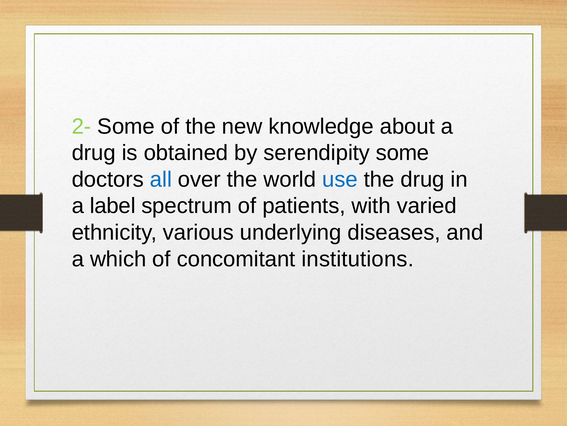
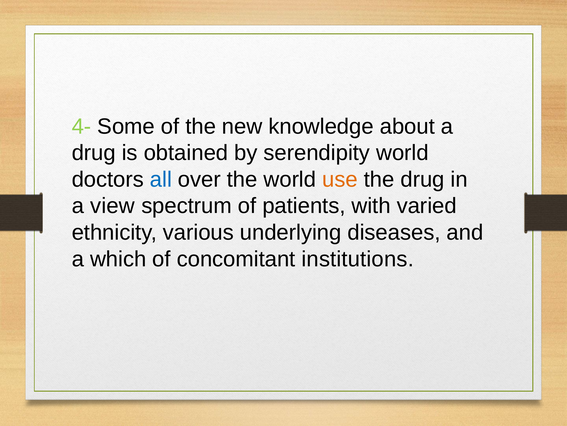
2-: 2- -> 4-
serendipity some: some -> world
use colour: blue -> orange
label: label -> view
